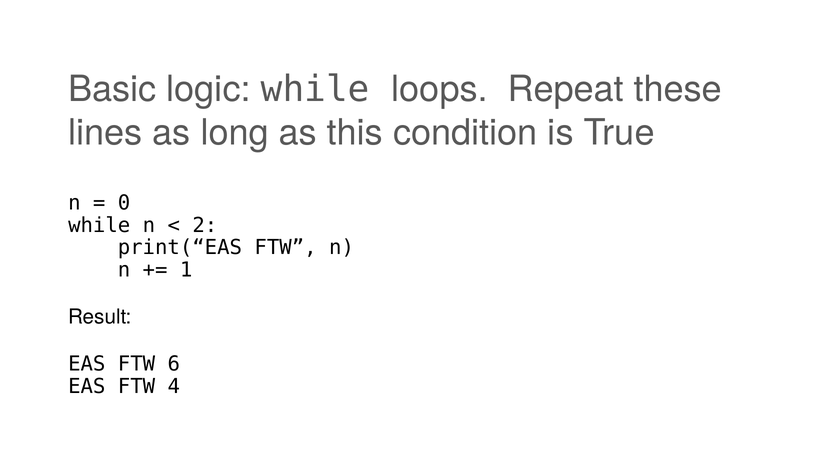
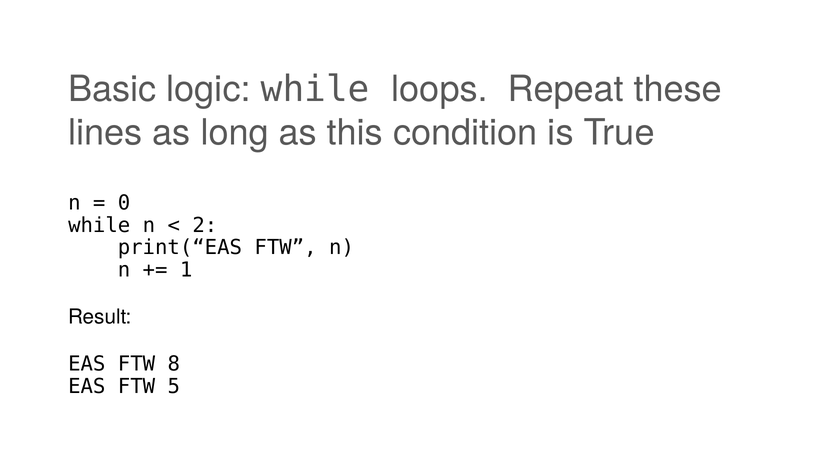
6: 6 -> 8
4: 4 -> 5
